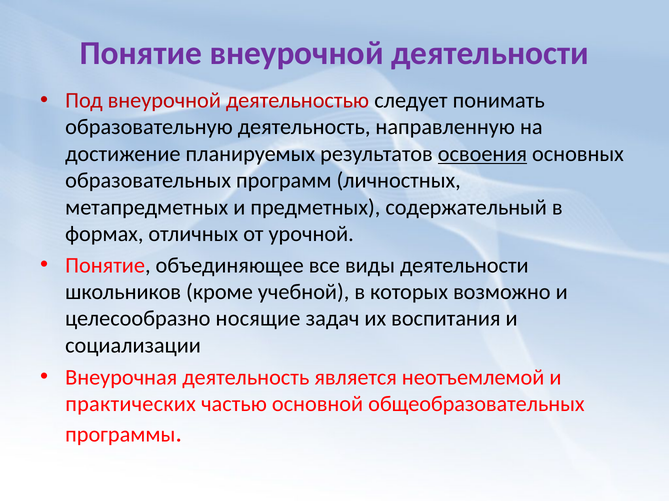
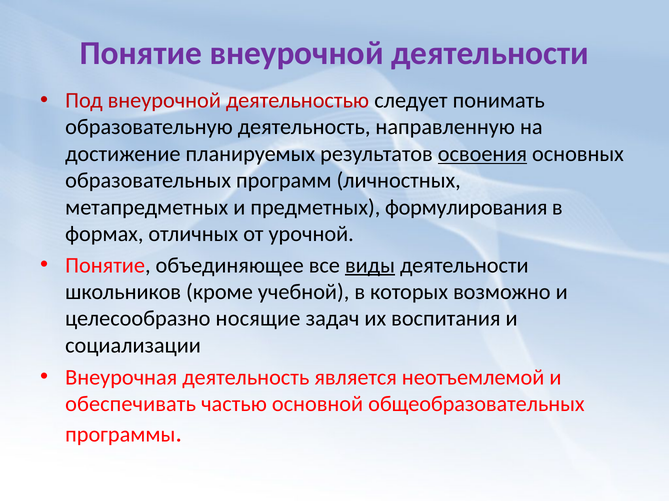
содержательный: содержательный -> формулирования
виды underline: none -> present
практических: практических -> обеспечивать
